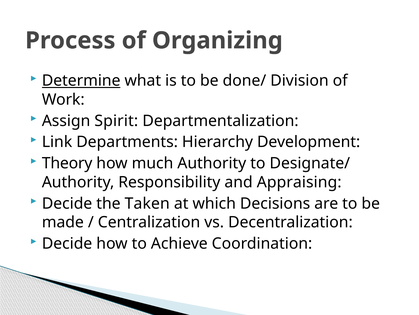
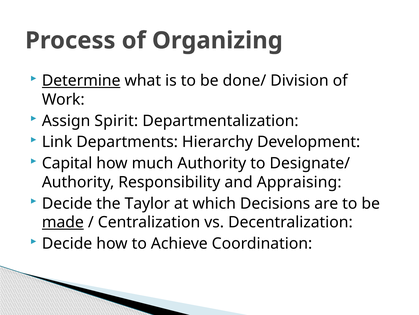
Theory: Theory -> Capital
Taken: Taken -> Taylor
made underline: none -> present
